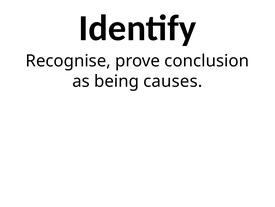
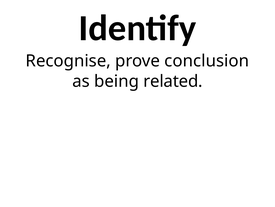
causes: causes -> related
